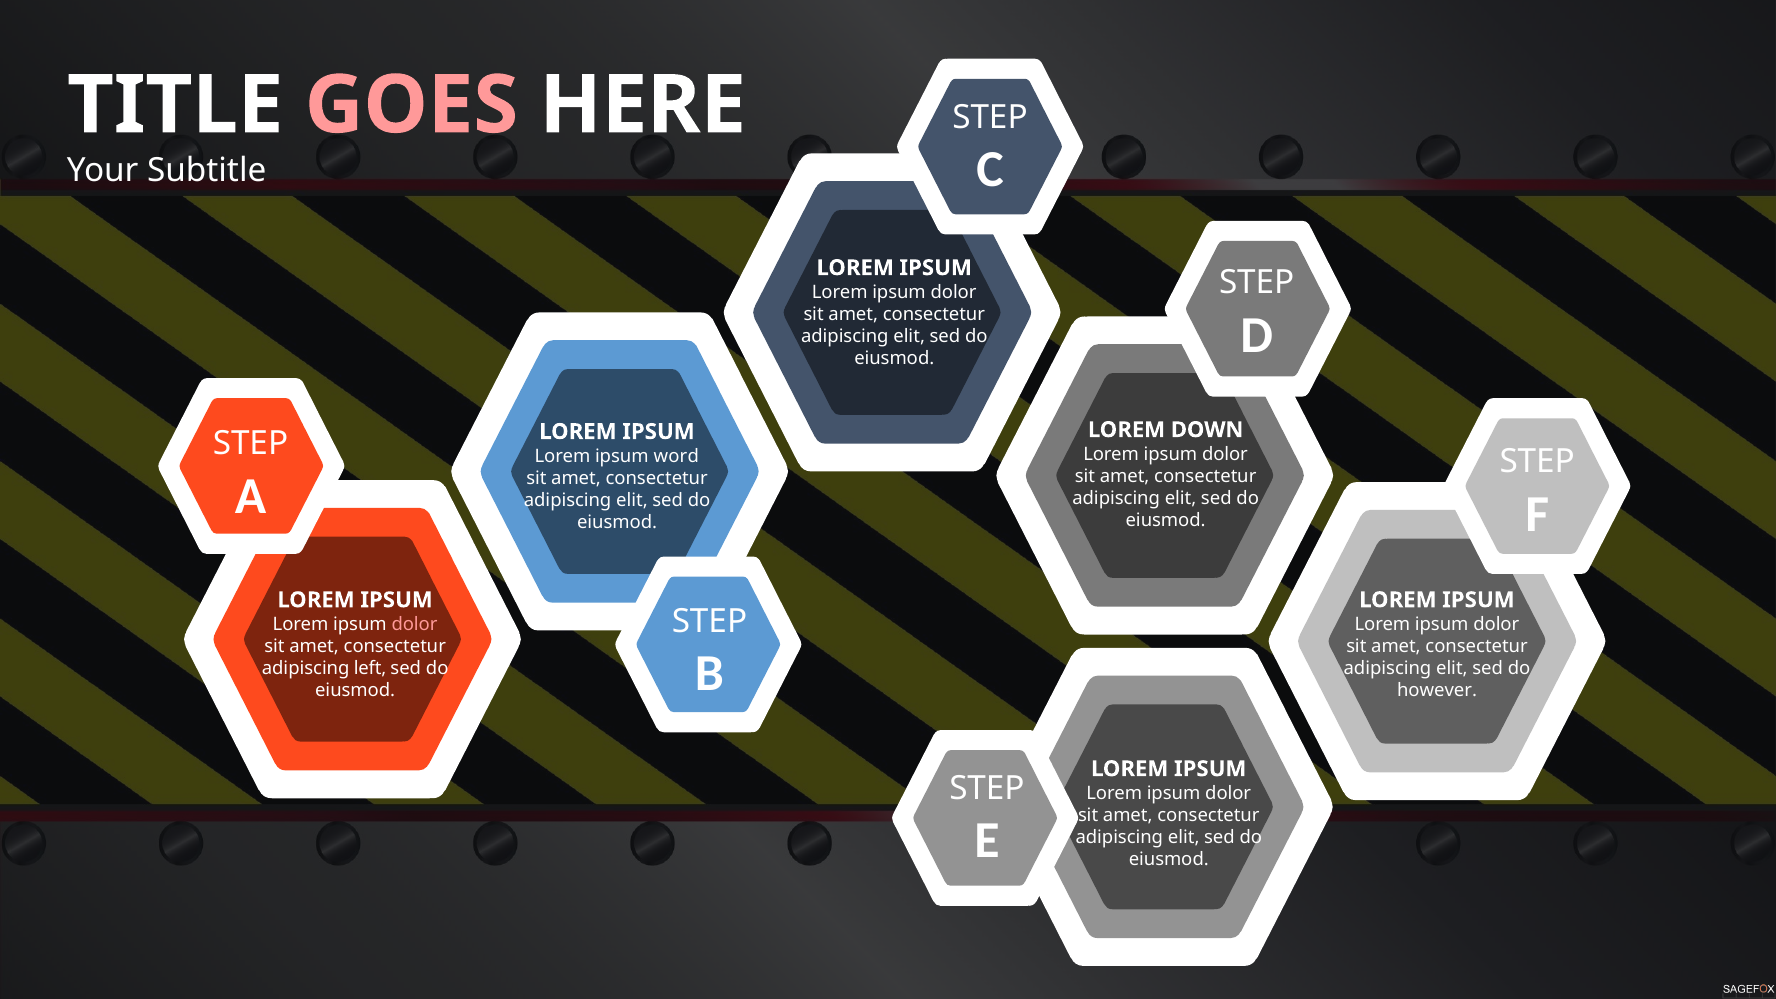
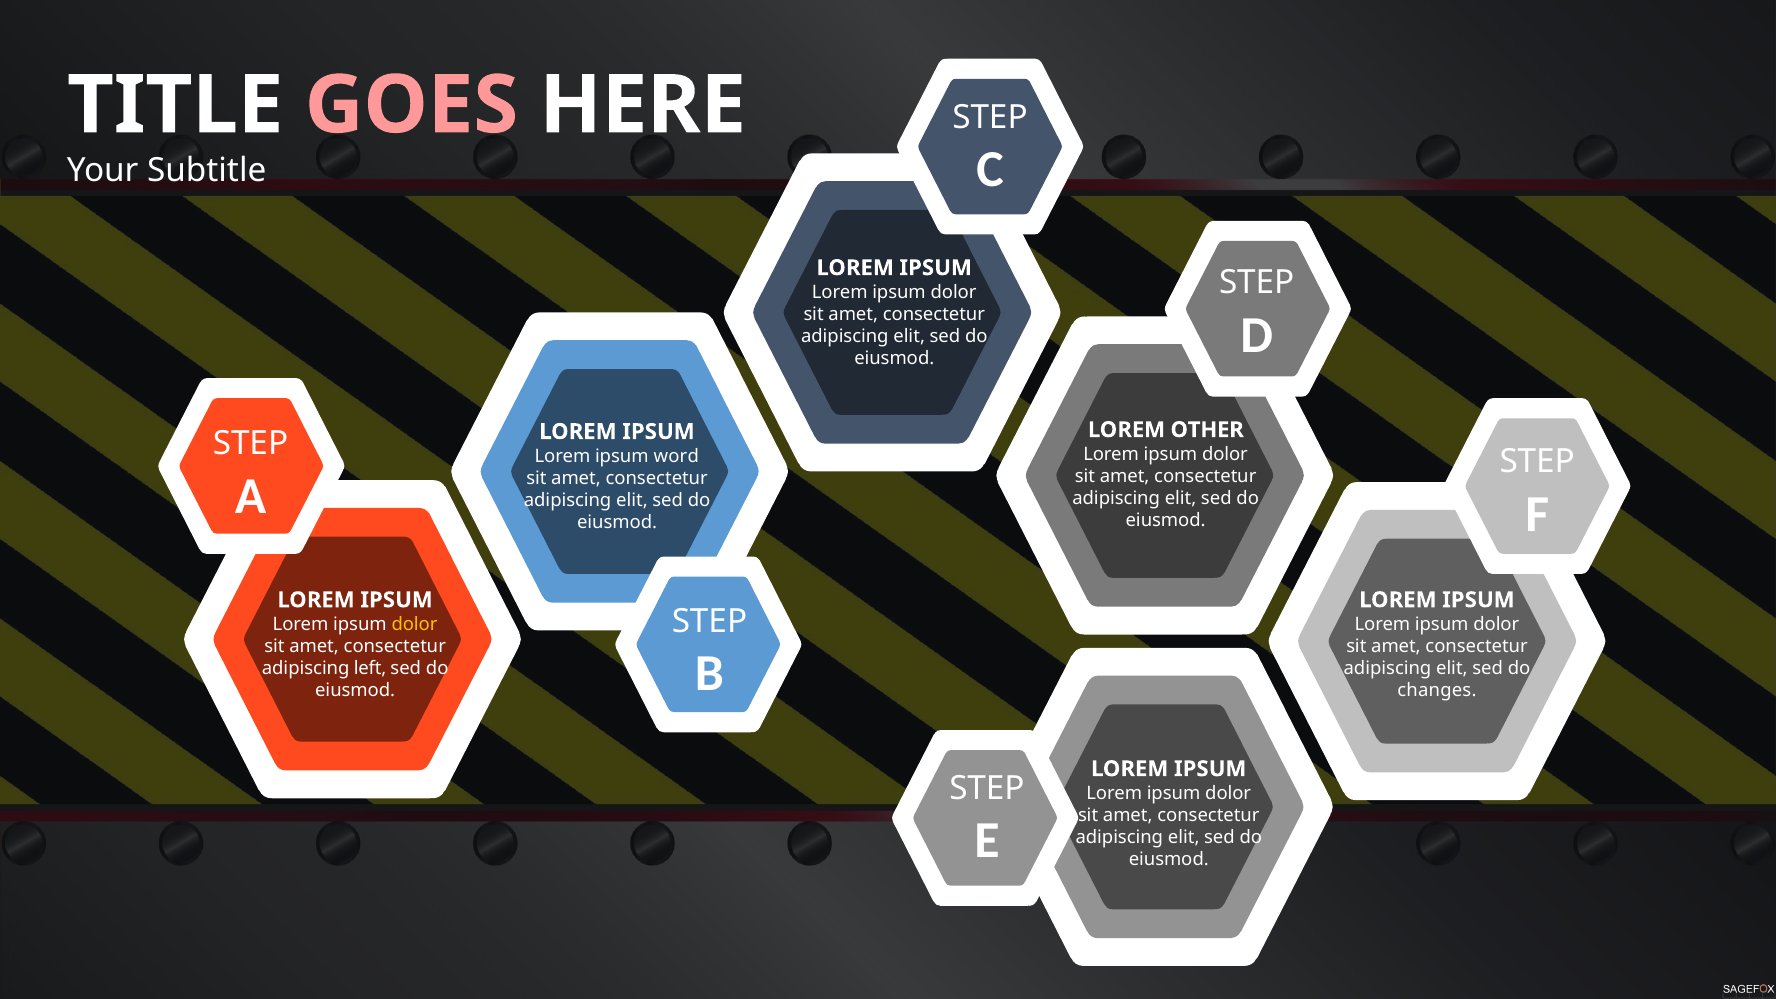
DOWN: DOWN -> OTHER
dolor at (414, 624) colour: pink -> yellow
however: however -> changes
